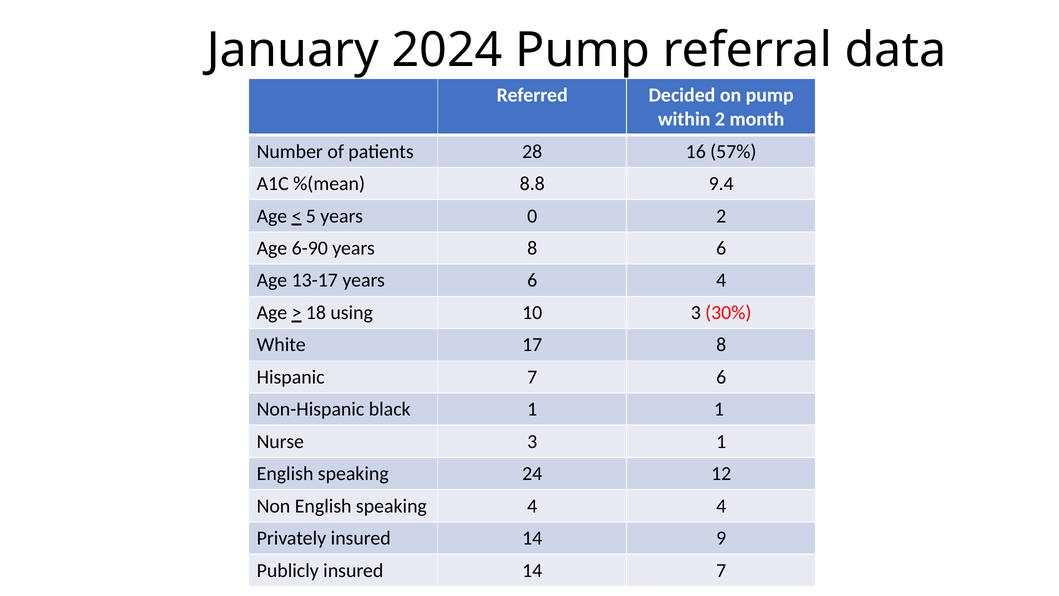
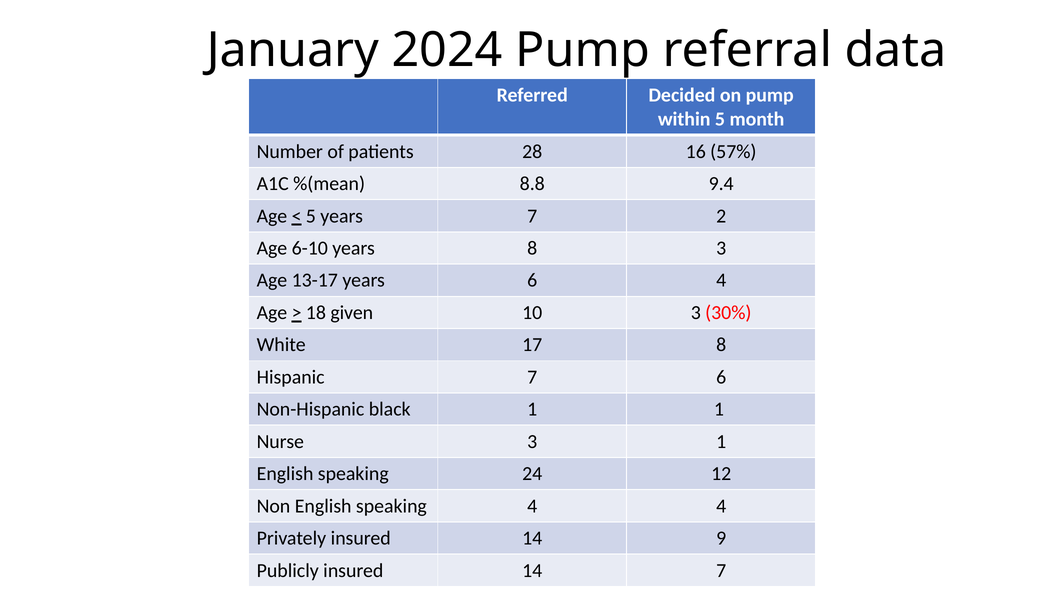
within 2: 2 -> 5
years 0: 0 -> 7
6-90: 6-90 -> 6-10
8 6: 6 -> 3
using: using -> given
